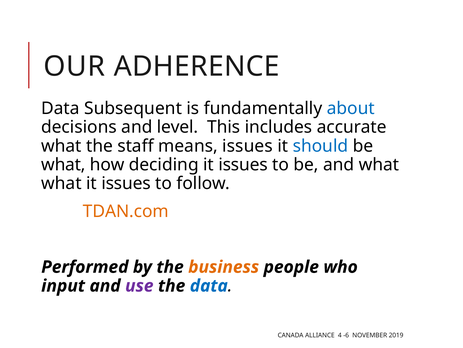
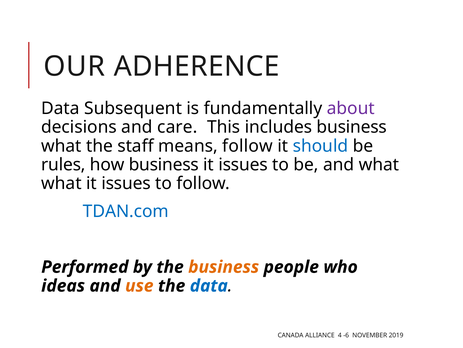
about colour: blue -> purple
level: level -> care
includes accurate: accurate -> business
means issues: issues -> follow
what at (63, 164): what -> rules
how deciding: deciding -> business
TDAN.com colour: orange -> blue
input: input -> ideas
use colour: purple -> orange
